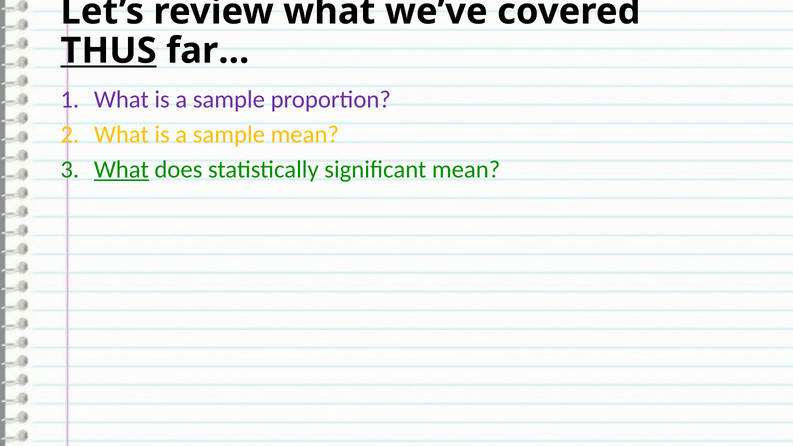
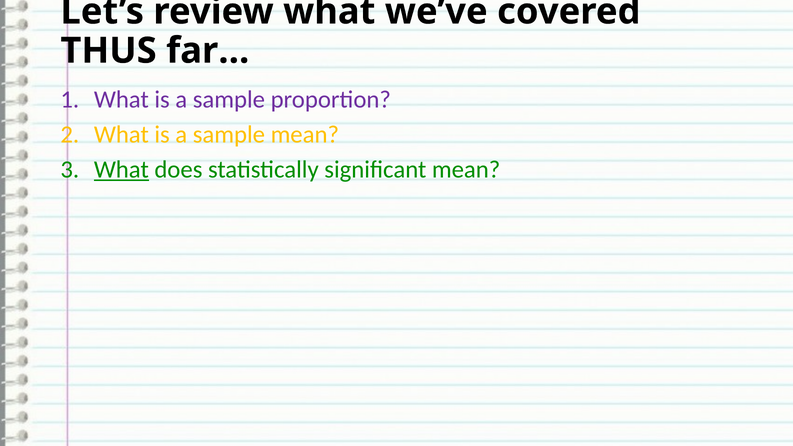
THUS underline: present -> none
